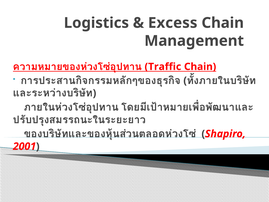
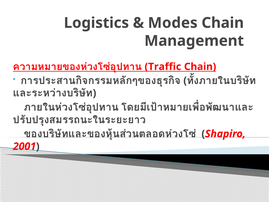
Excess: Excess -> Modes
